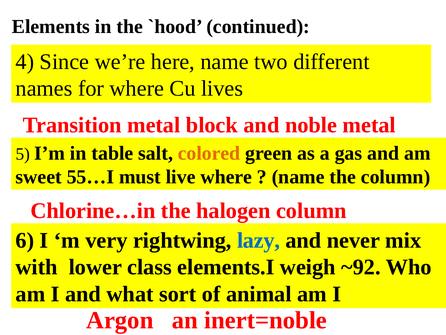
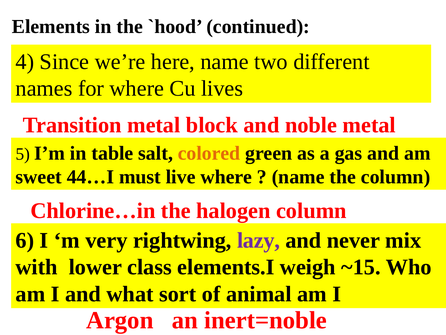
55…I: 55…I -> 44…I
lazy colour: blue -> purple
~92: ~92 -> ~15
